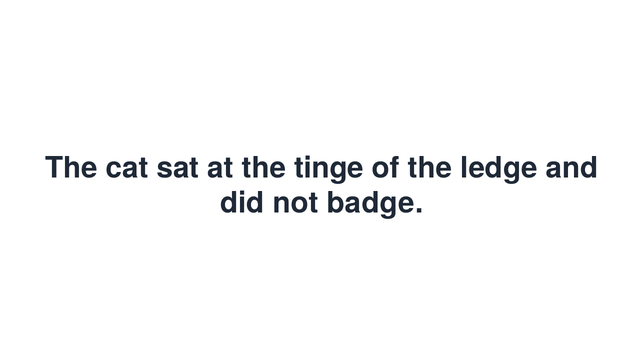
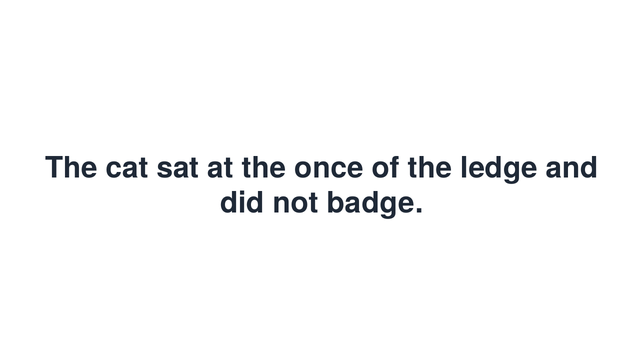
tinge: tinge -> once
